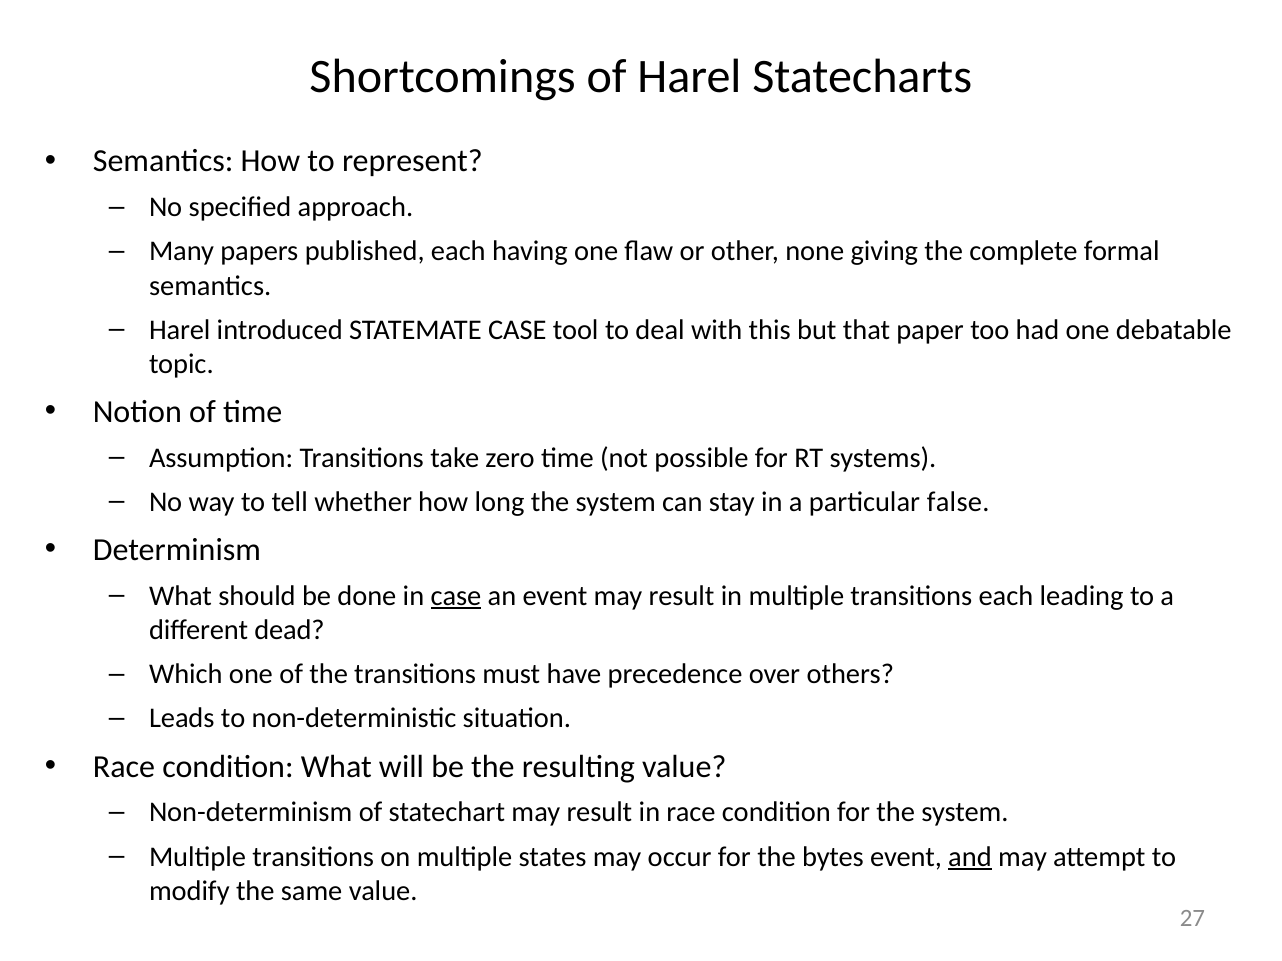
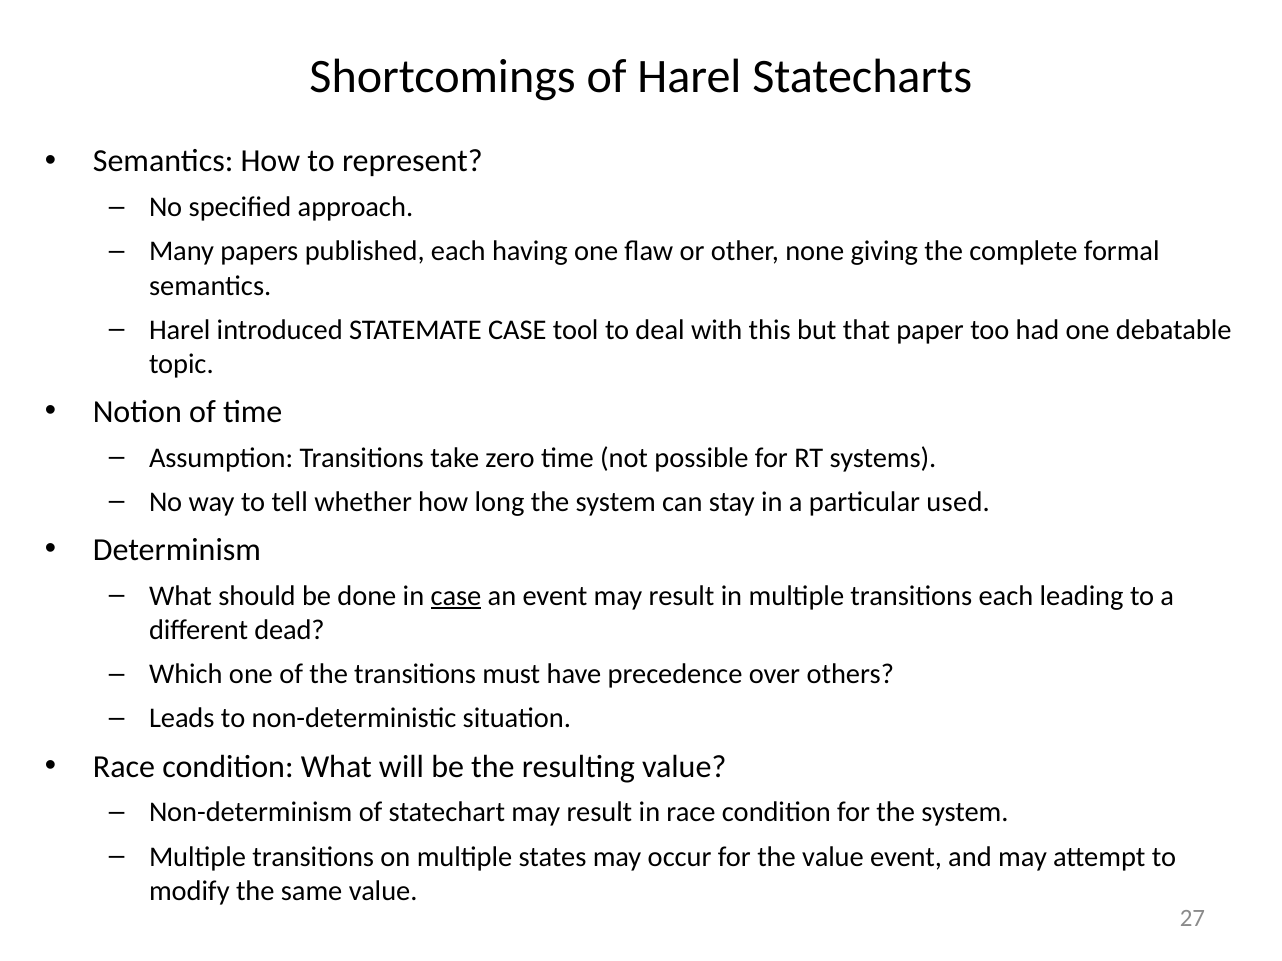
false: false -> used
the bytes: bytes -> value
and underline: present -> none
